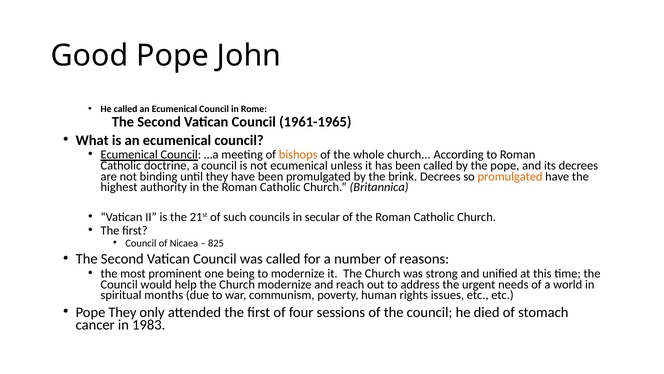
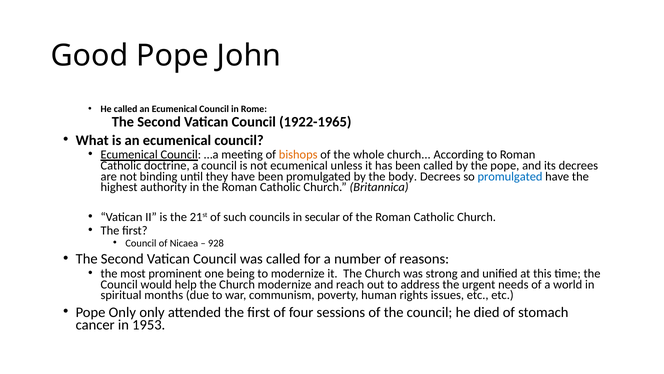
1961-1965: 1961-1965 -> 1922-1965
brink: brink -> body
promulgated at (510, 176) colour: orange -> blue
825: 825 -> 928
Pope They: They -> Only
1983: 1983 -> 1953
